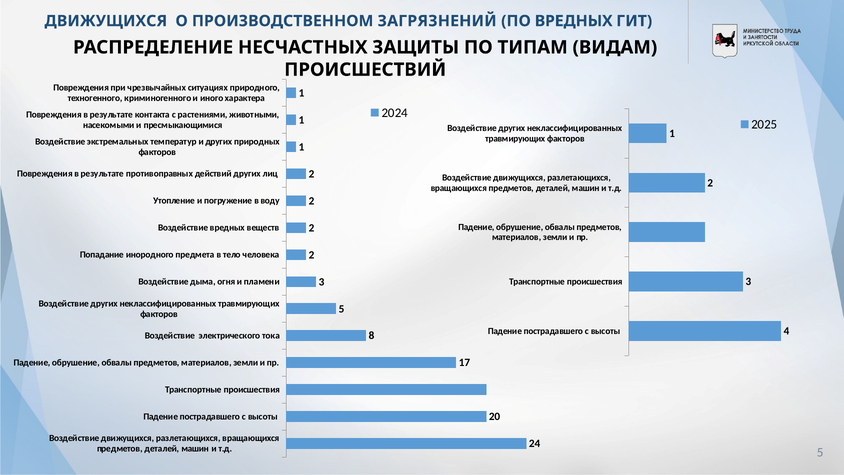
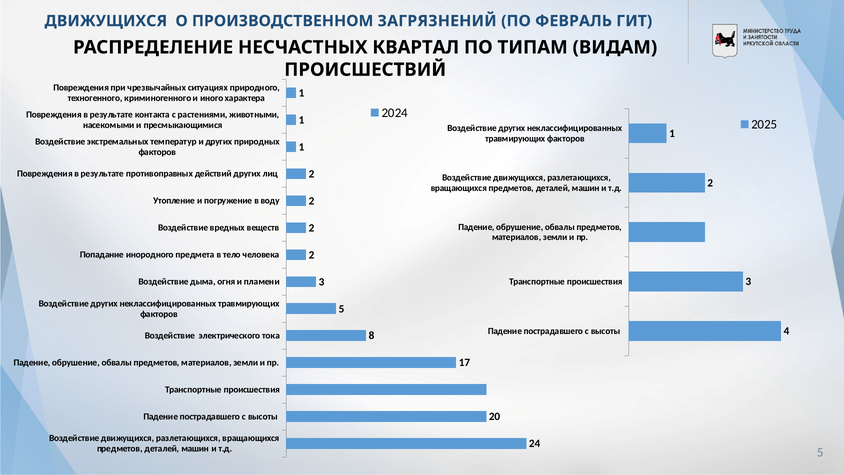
ПО ВРЕДНЫХ: ВРЕДНЫХ -> ФЕВРАЛЬ
ЗАЩИТЫ: ЗАЩИТЫ -> КВАРТАЛ
